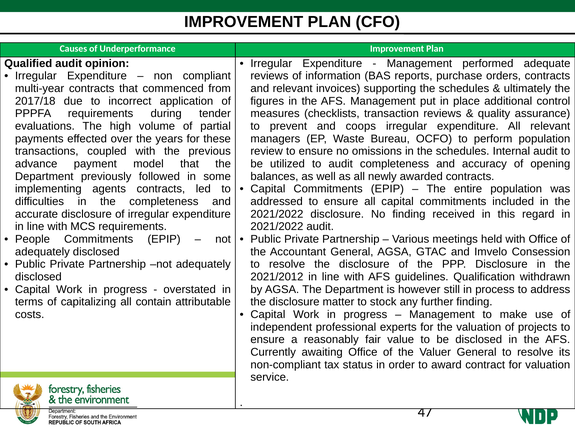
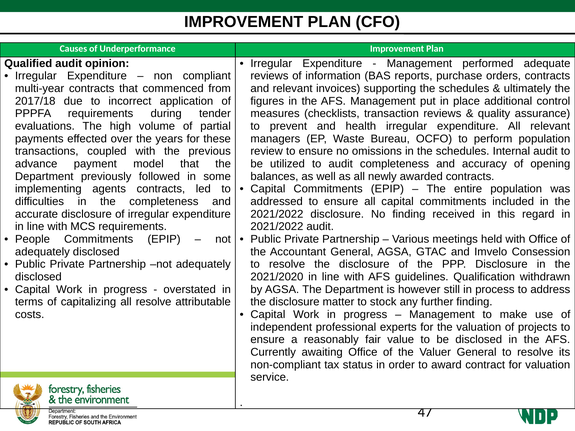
coops: coops -> health
2021/2012: 2021/2012 -> 2021/2020
all contain: contain -> resolve
